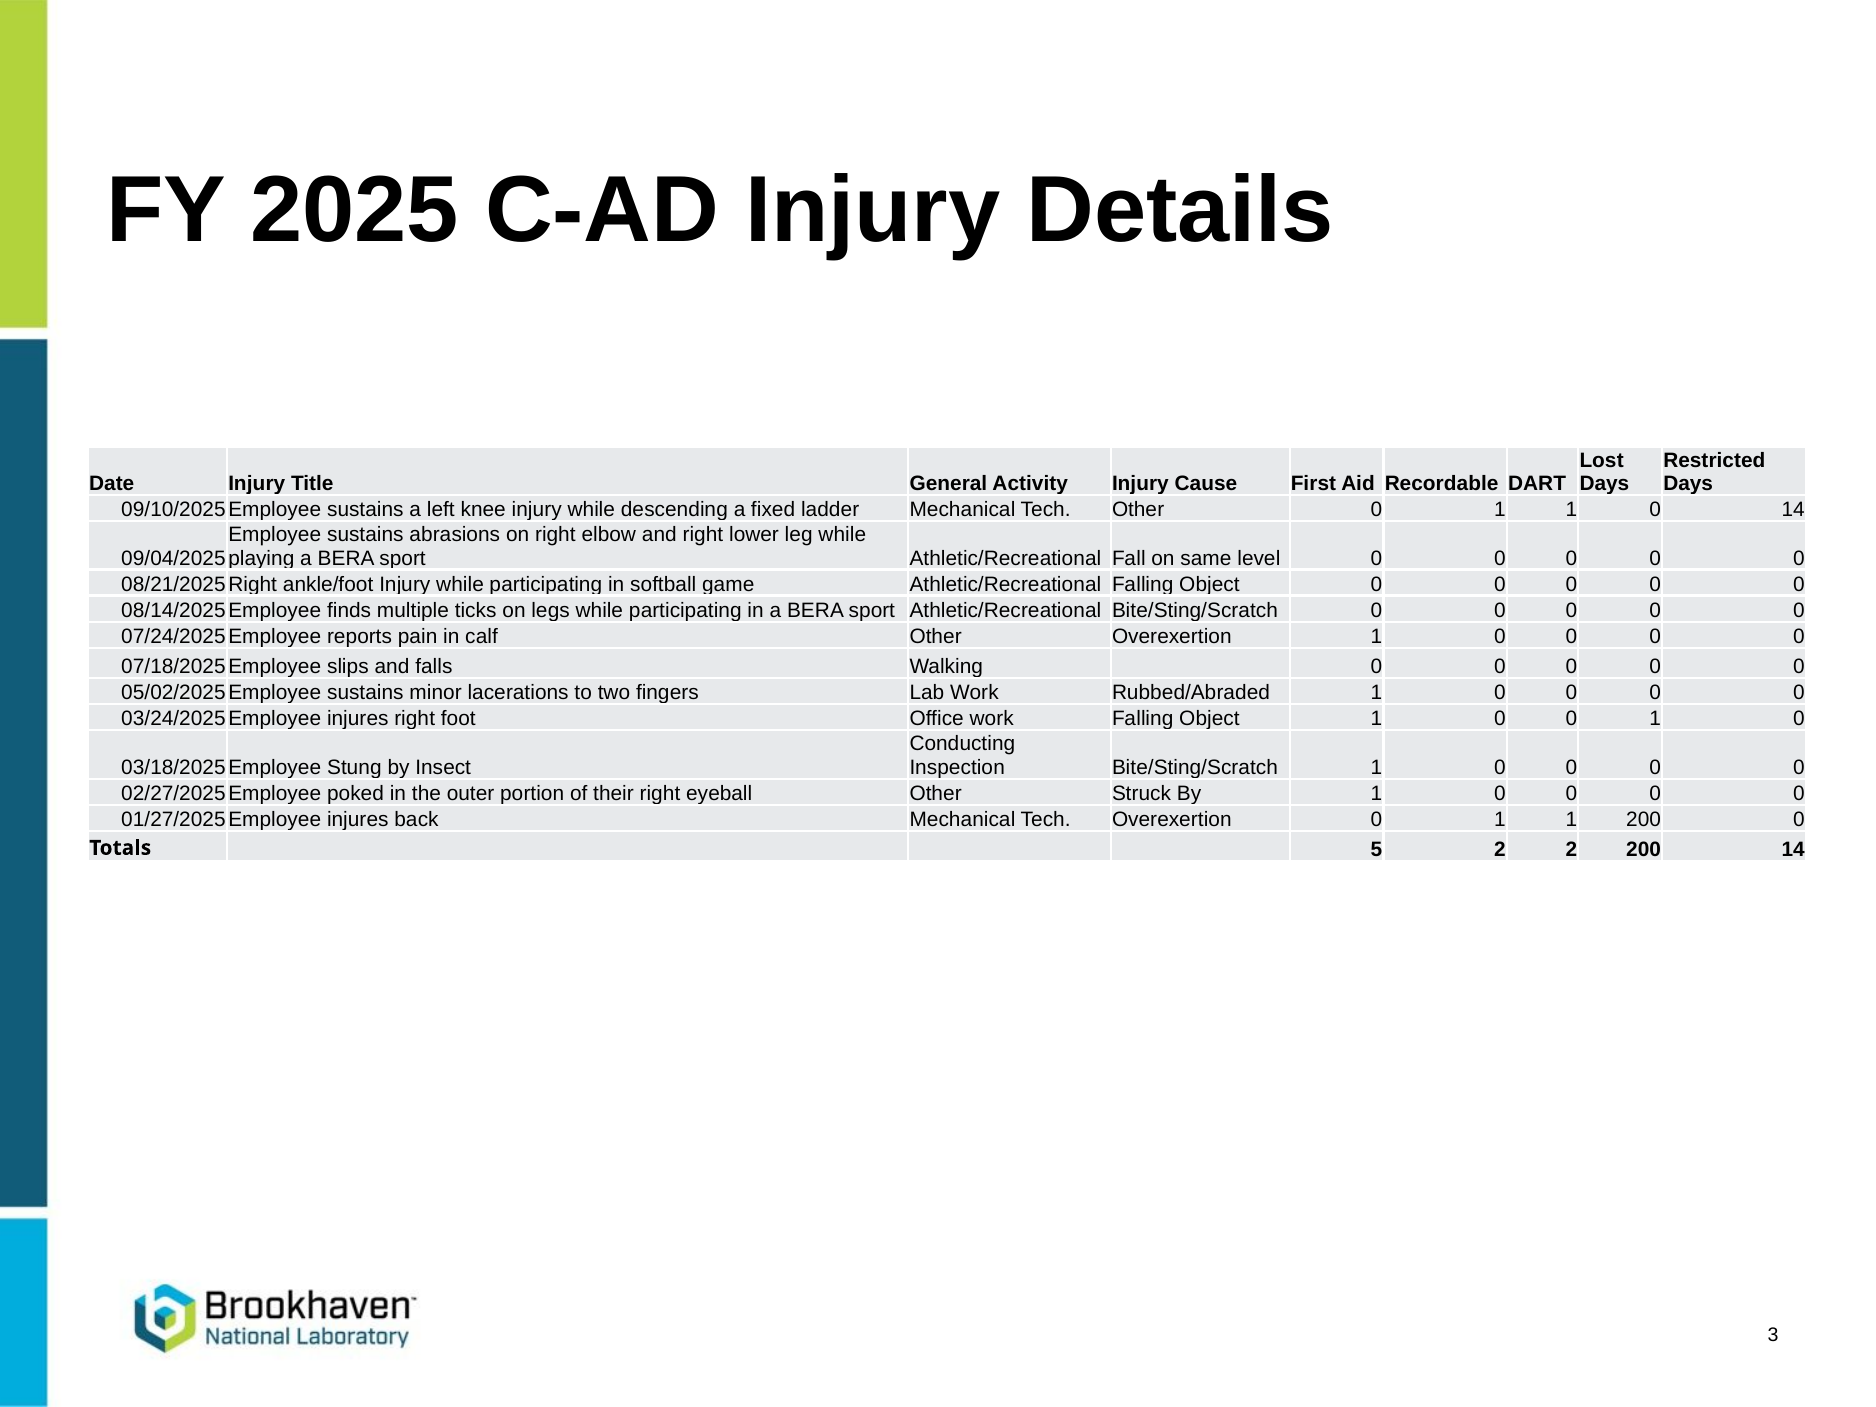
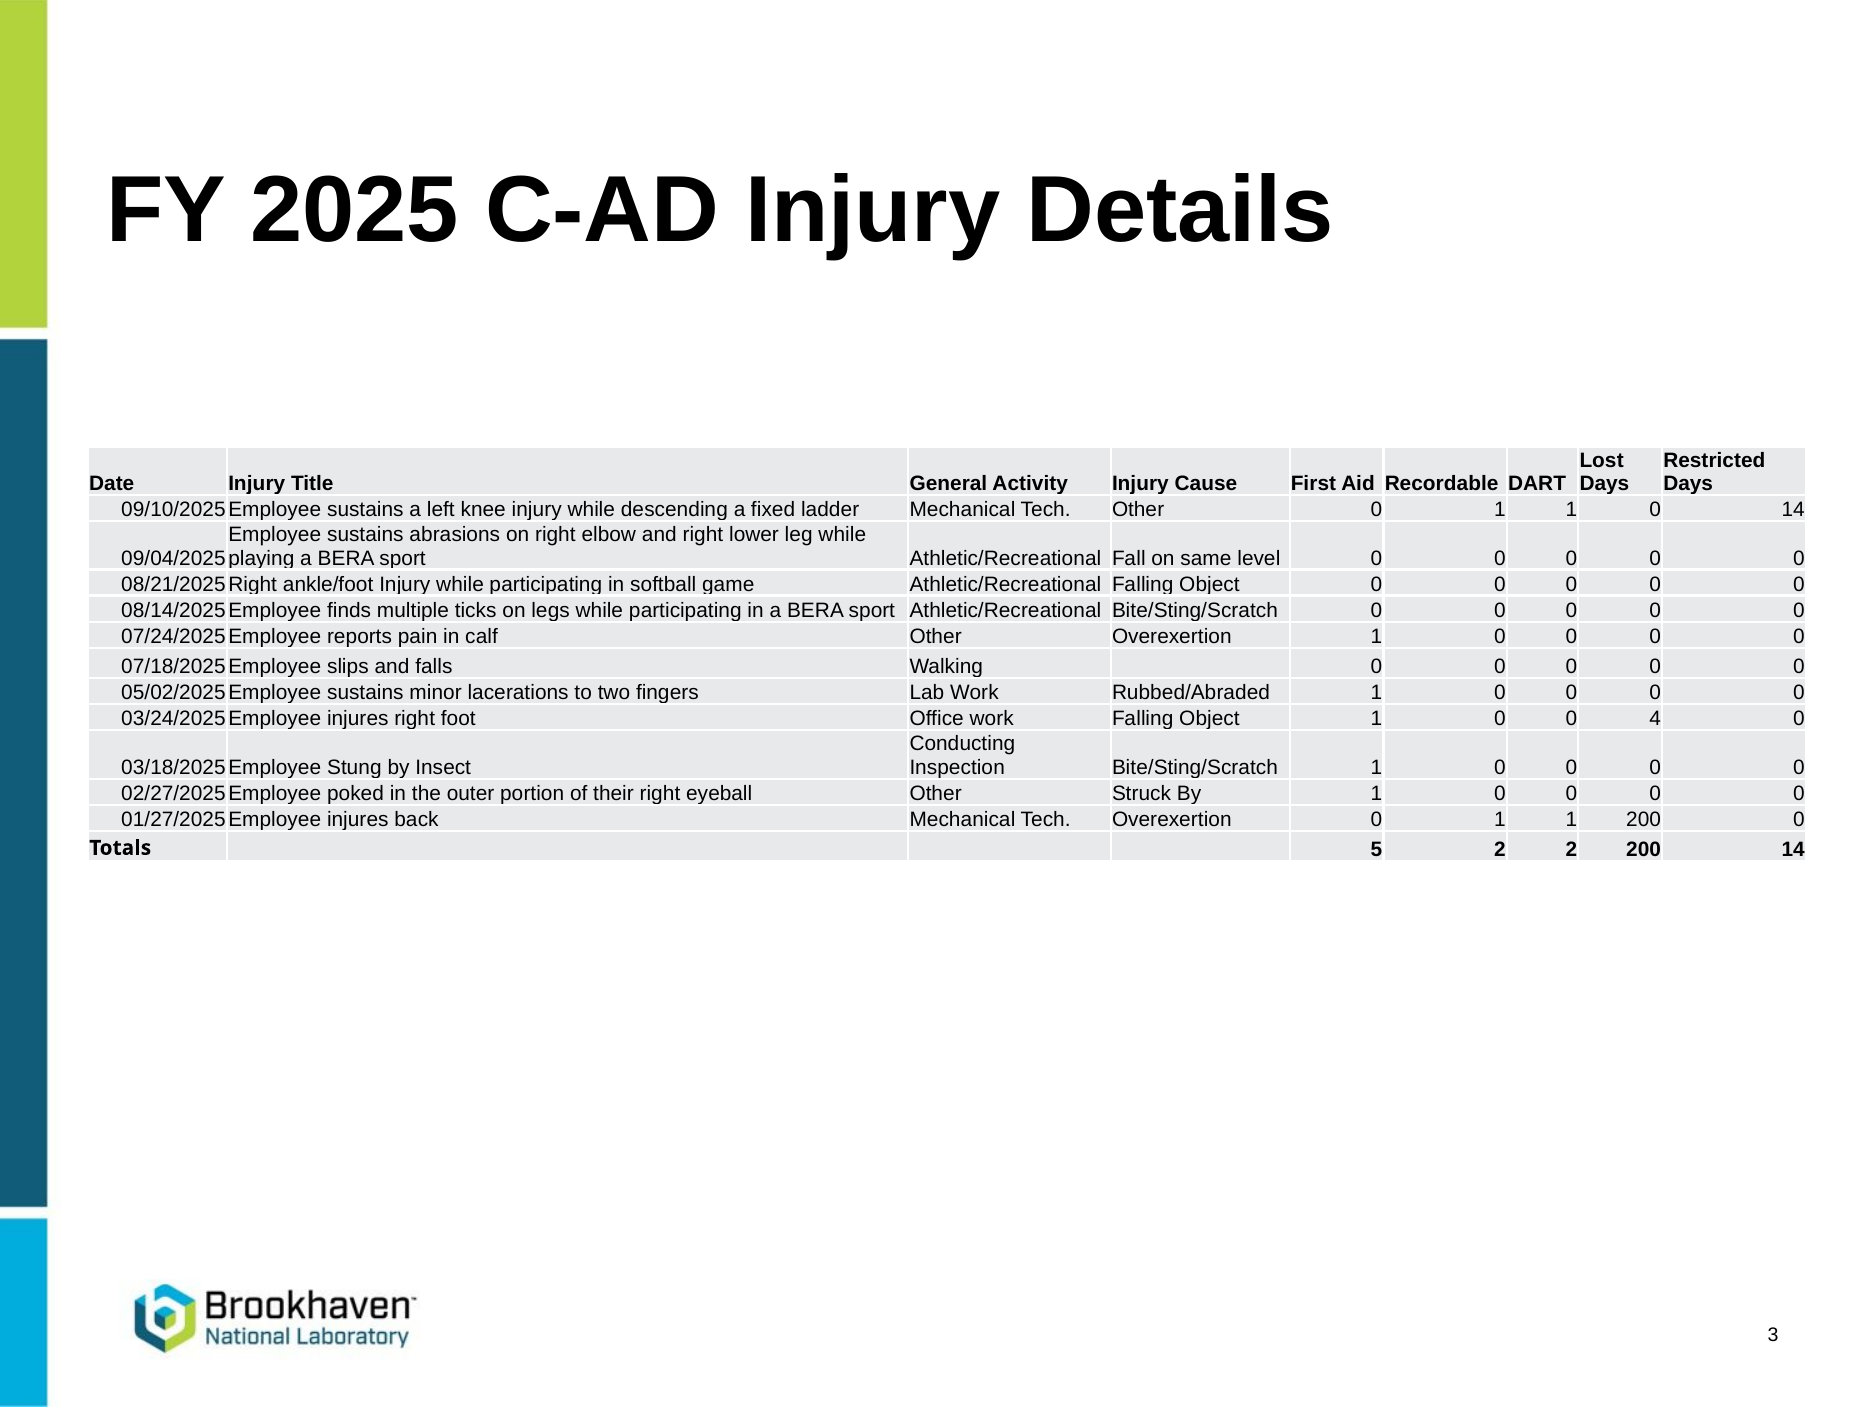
0 0 1: 1 -> 4
